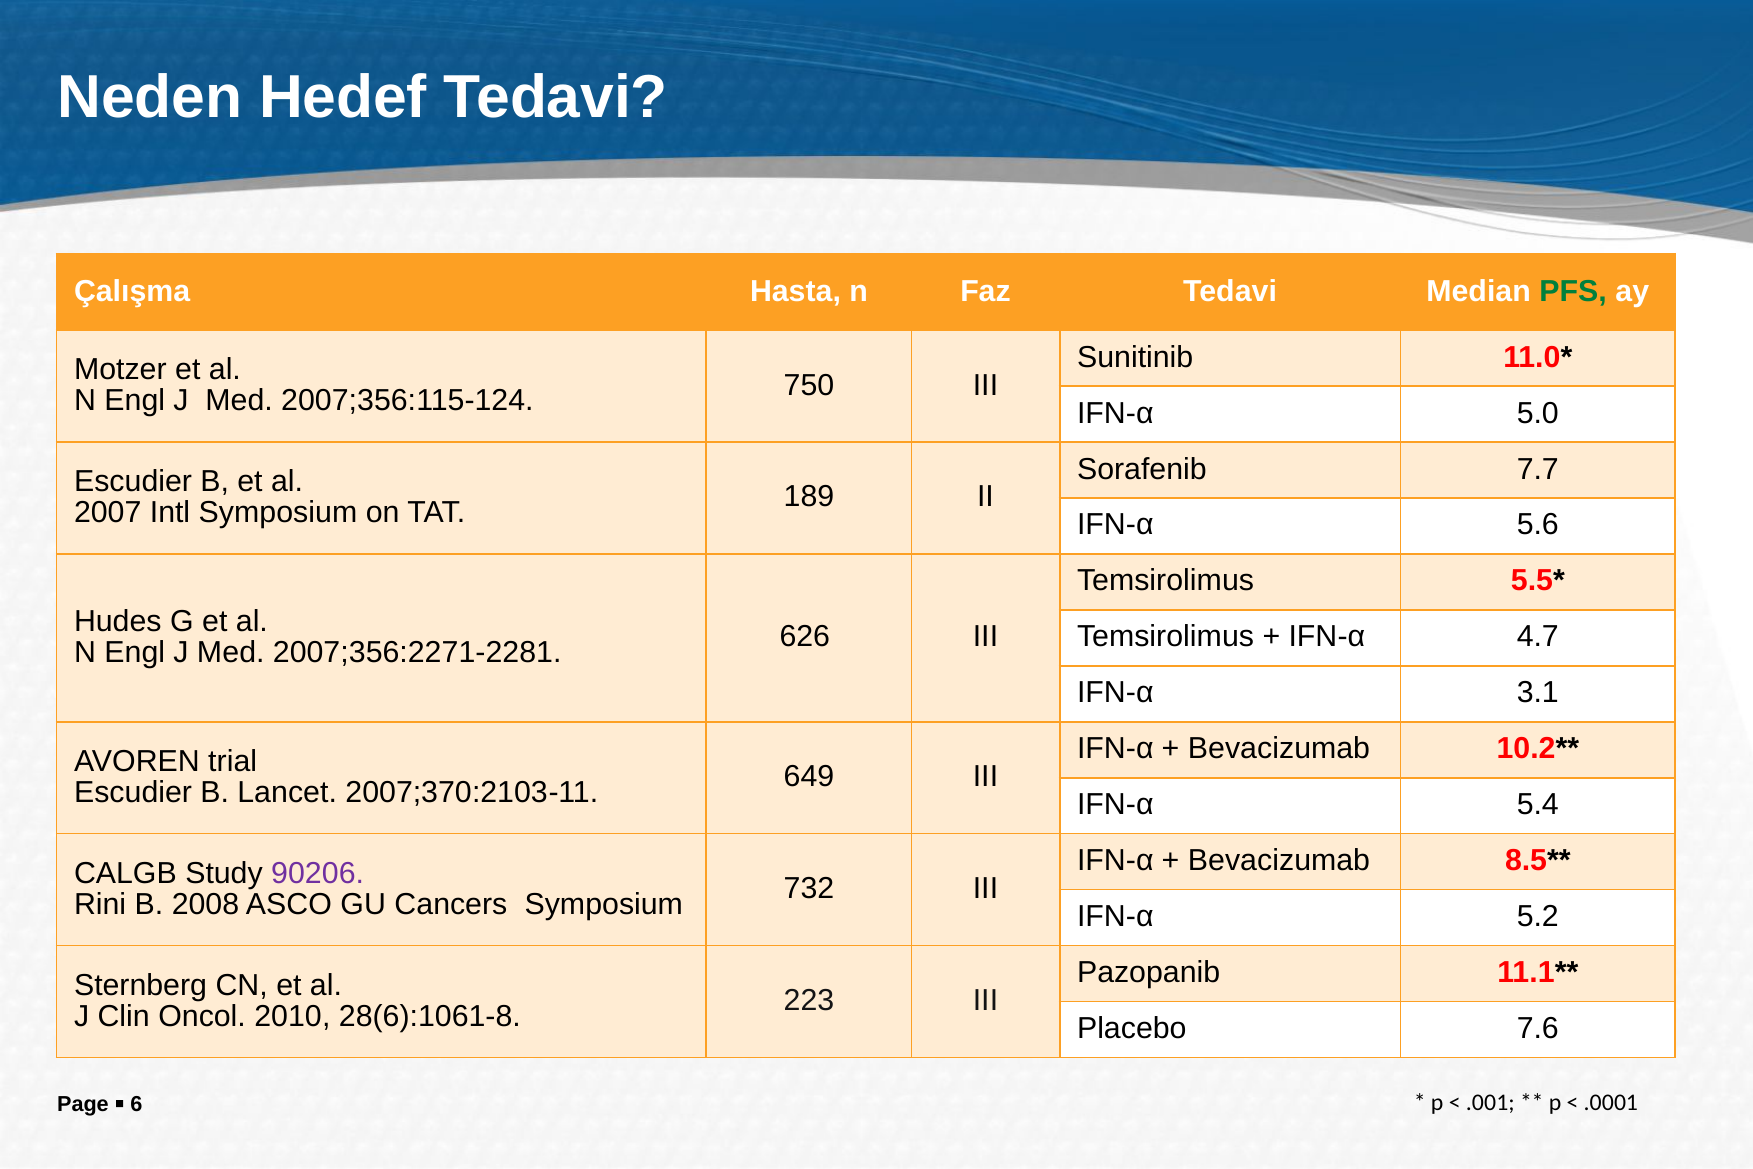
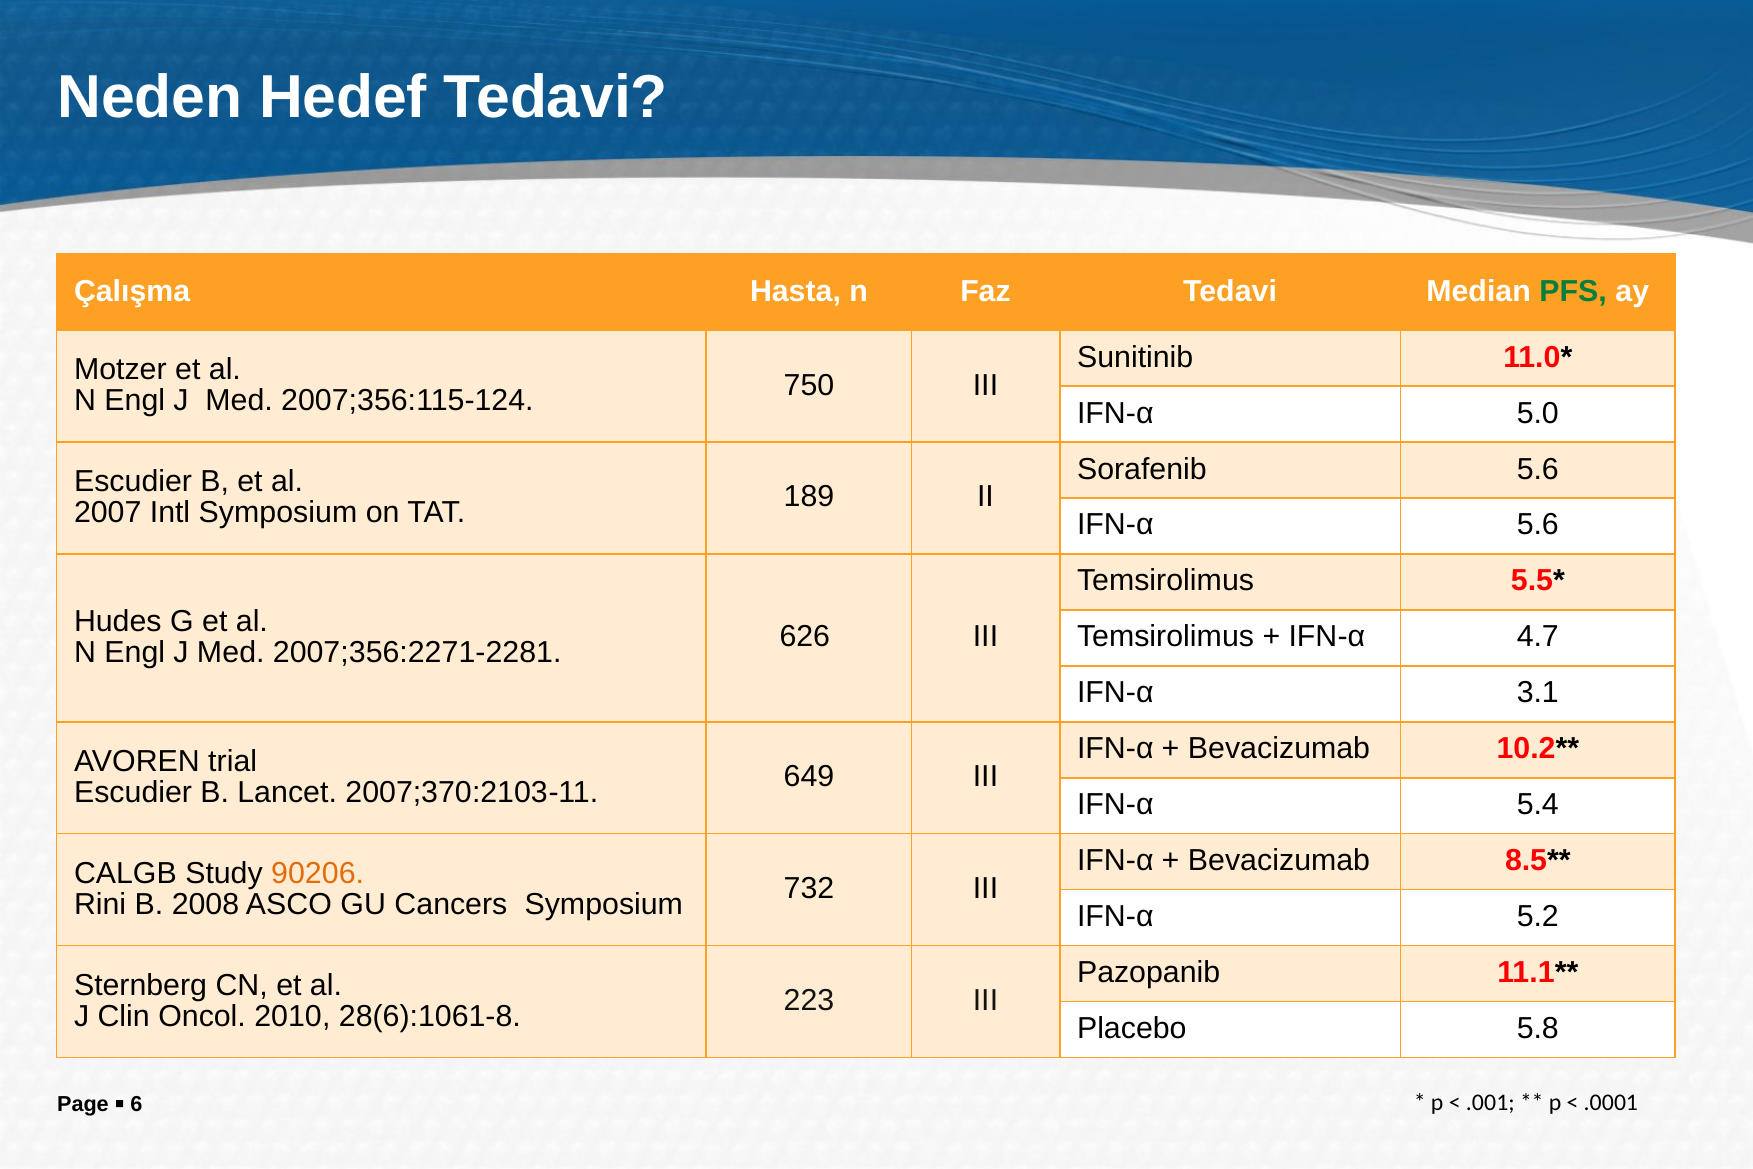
Sorafenib 7.7: 7.7 -> 5.6
90206 colour: purple -> orange
7.6: 7.6 -> 5.8
